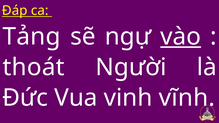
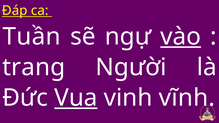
Tảng: Tảng -> Tuần
thoát: thoát -> trang
Vua underline: none -> present
